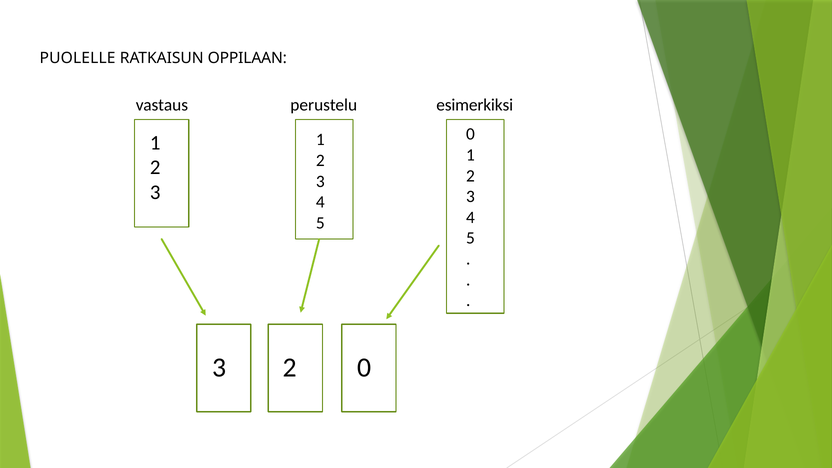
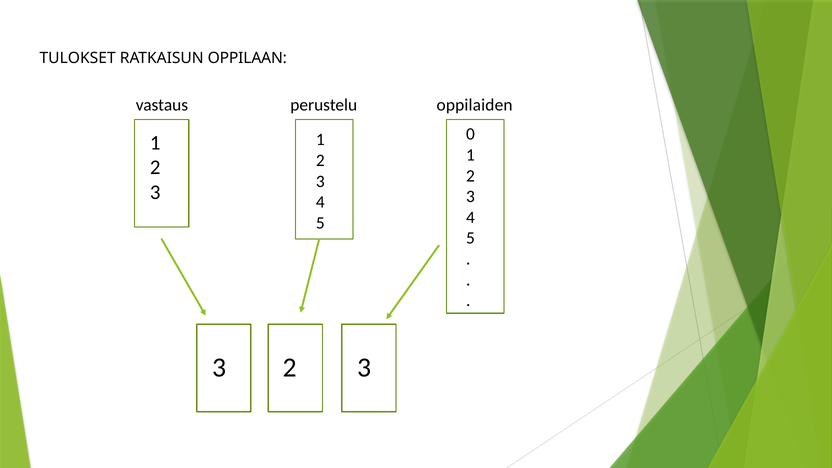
PUOLELLE: PUOLELLE -> TULOKSET
esimerkiksi: esimerkiksi -> oppilaiden
3 0: 0 -> 3
